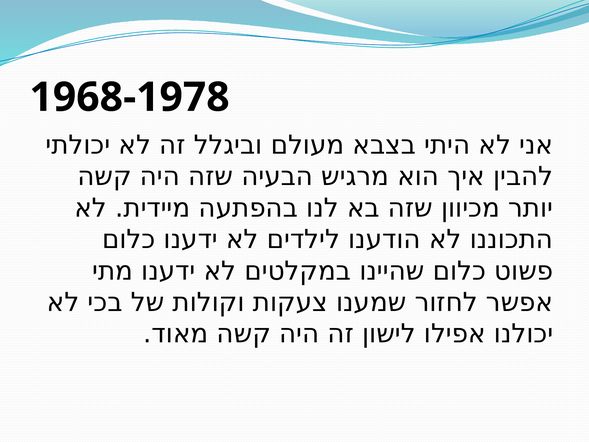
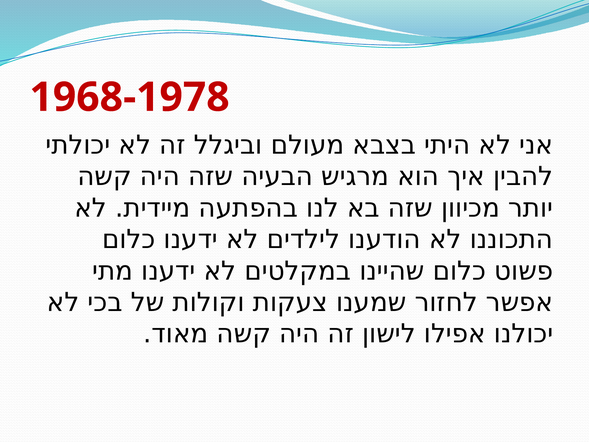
1968-1978 colour: black -> red
